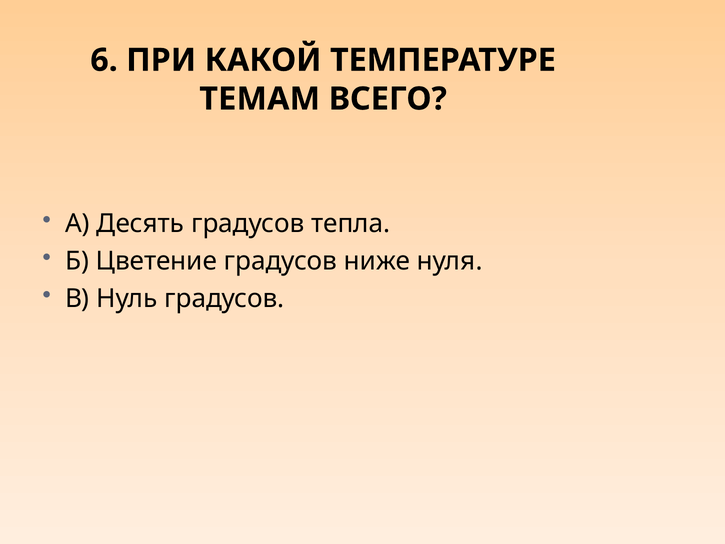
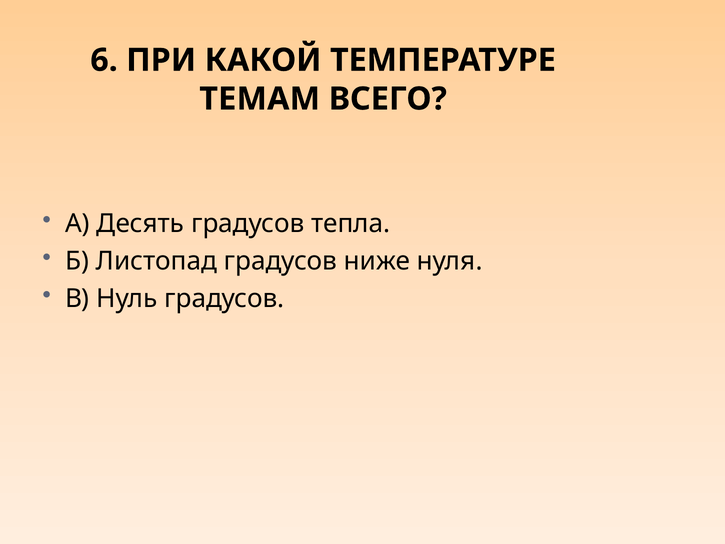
Цветение: Цветение -> Листопад
